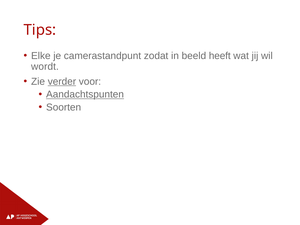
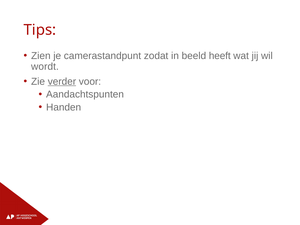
Elke: Elke -> Zien
Aandachtspunten underline: present -> none
Soorten: Soorten -> Handen
